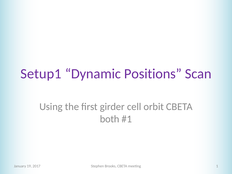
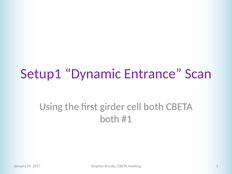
Positions: Positions -> Entrance
cell orbit: orbit -> both
